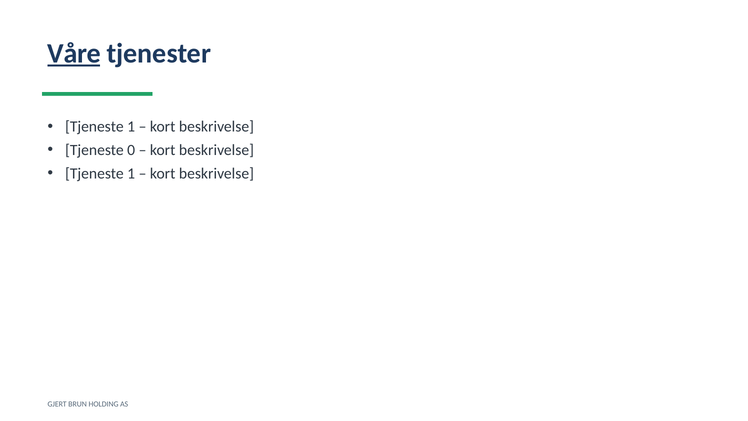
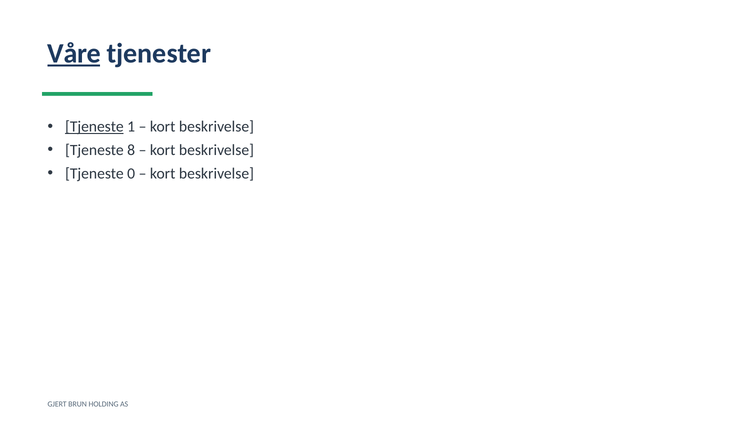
Tjeneste at (94, 127) underline: none -> present
0: 0 -> 8
1 at (131, 173): 1 -> 0
